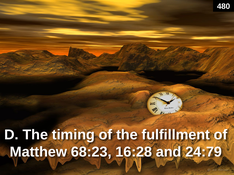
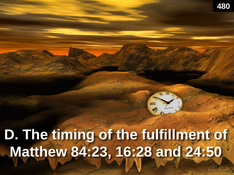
68:23: 68:23 -> 84:23
24:79: 24:79 -> 24:50
